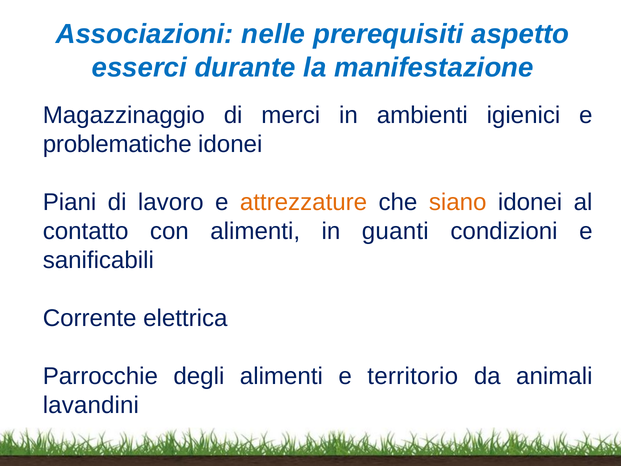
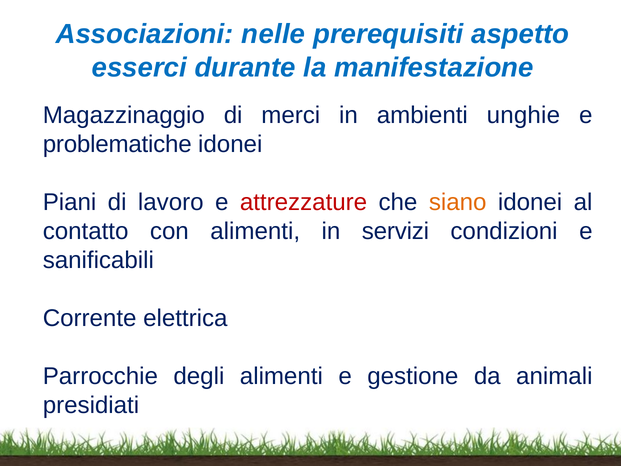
igienici: igienici -> unghie
attrezzature colour: orange -> red
guanti: guanti -> servizi
territorio: territorio -> gestione
lavandini: lavandini -> presidiati
